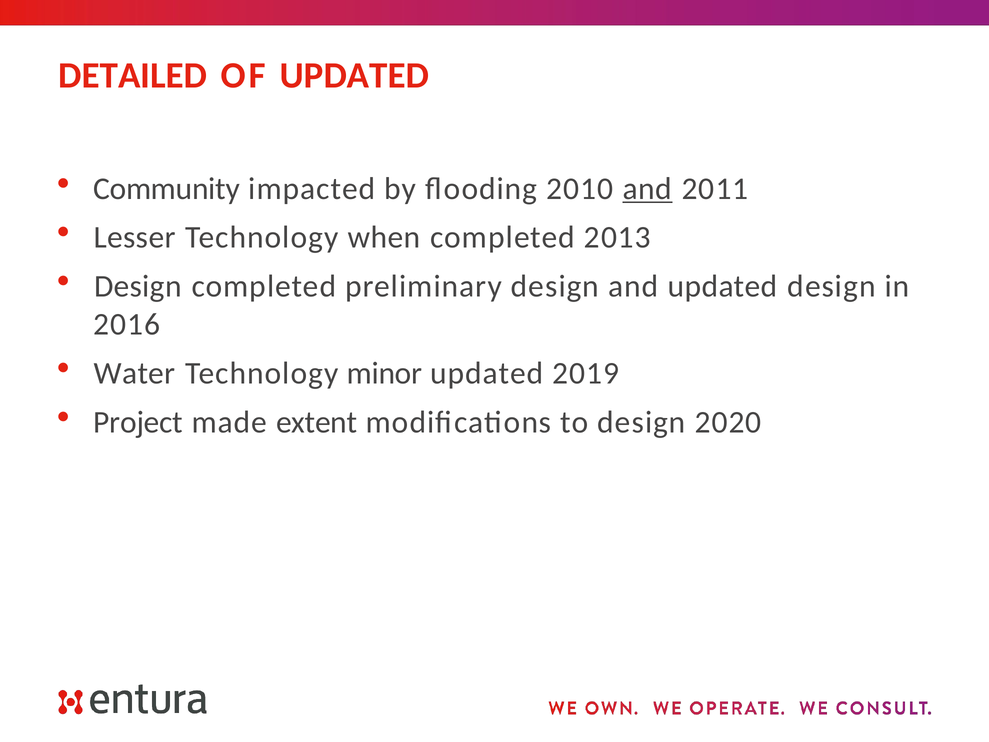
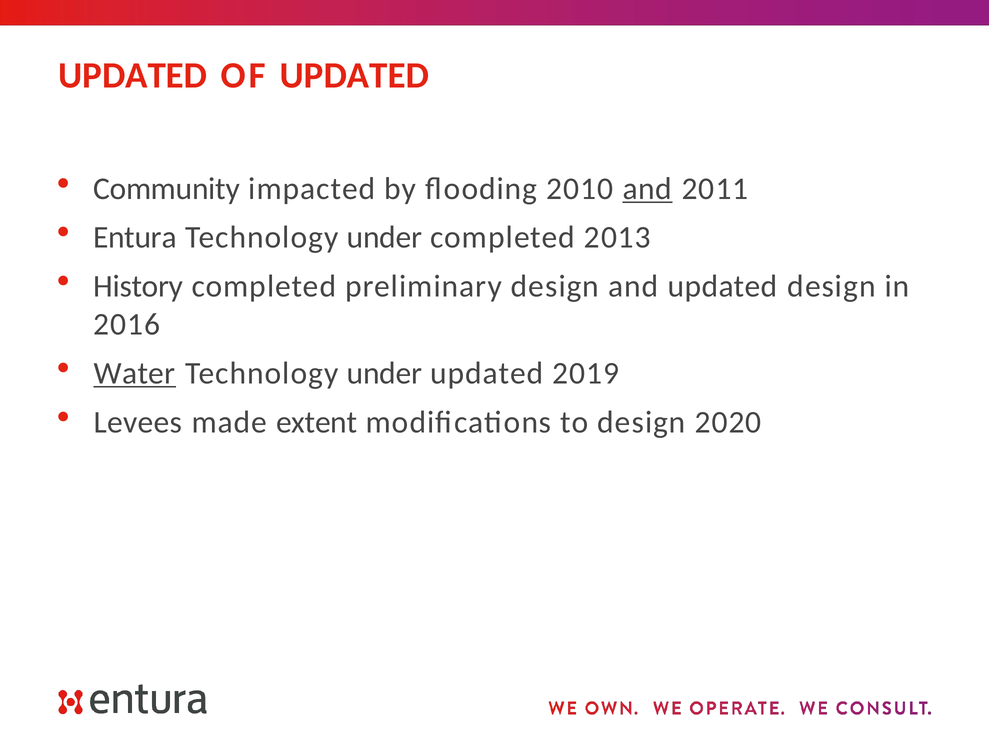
DETAILED at (133, 75): DETAILED -> UPDATED
Lesser: Lesser -> Entura
when at (384, 237): when -> under
Design at (138, 286): Design -> History
Water underline: none -> present
minor at (384, 373): minor -> under
Project: Project -> Levees
